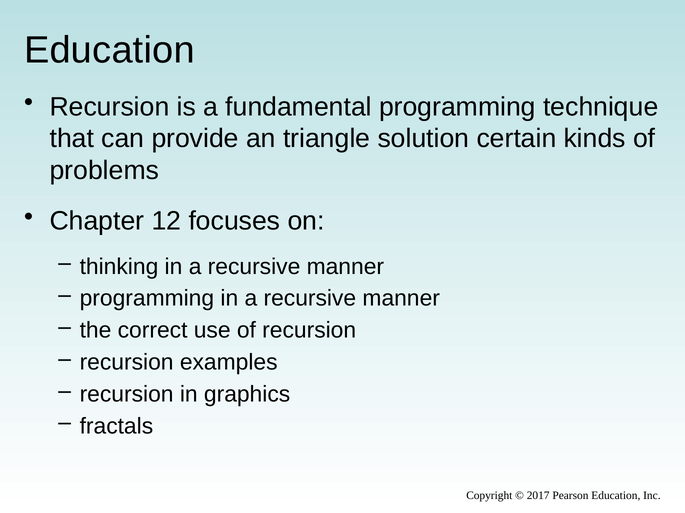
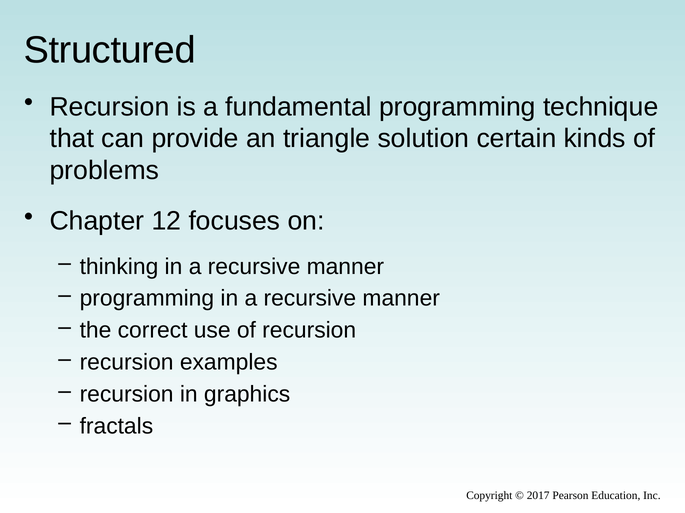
Education at (109, 50): Education -> Structured
